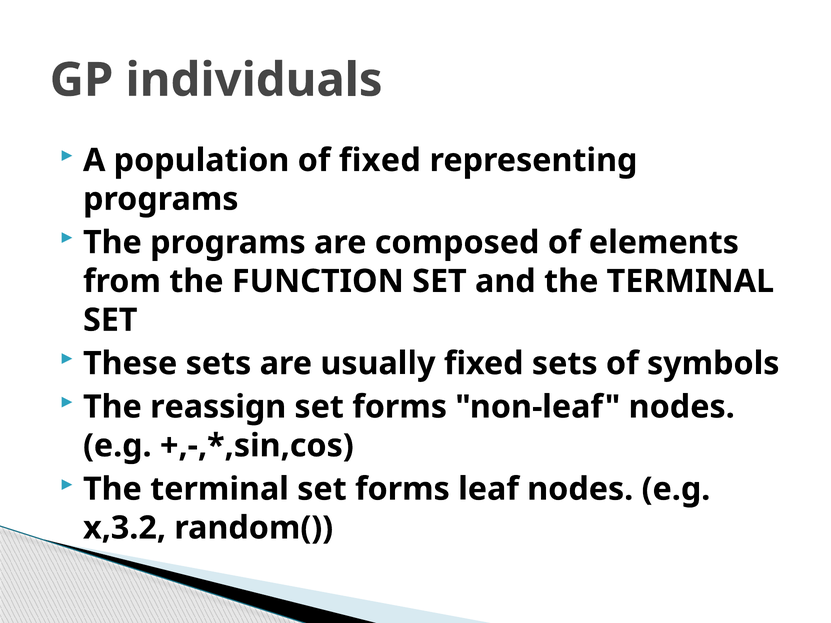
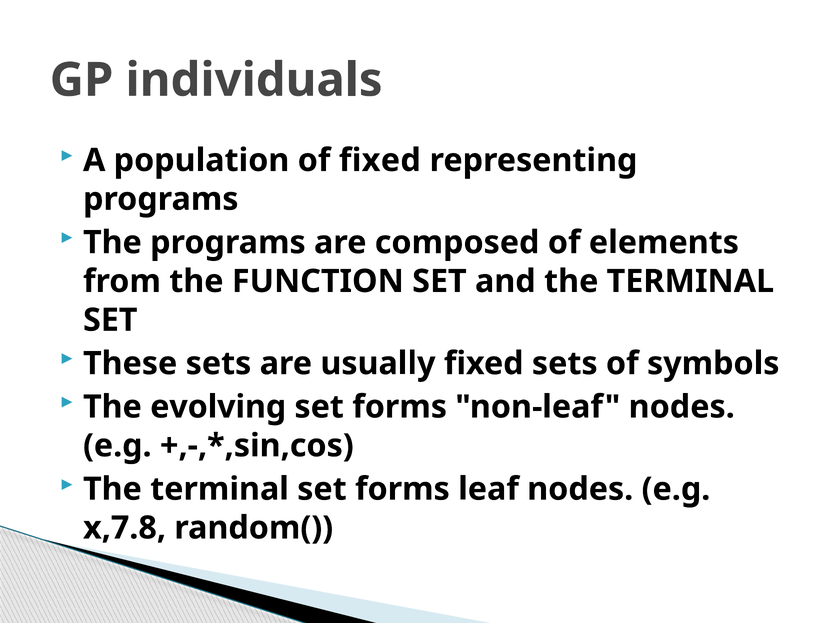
reassign: reassign -> evolving
x,3.2: x,3.2 -> x,7.8
